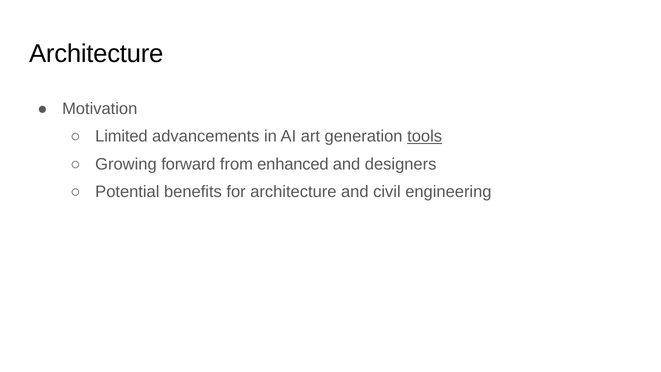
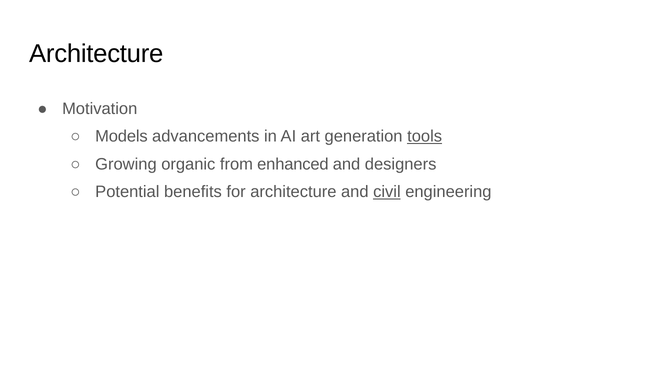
Limited: Limited -> Models
forward: forward -> organic
civil underline: none -> present
